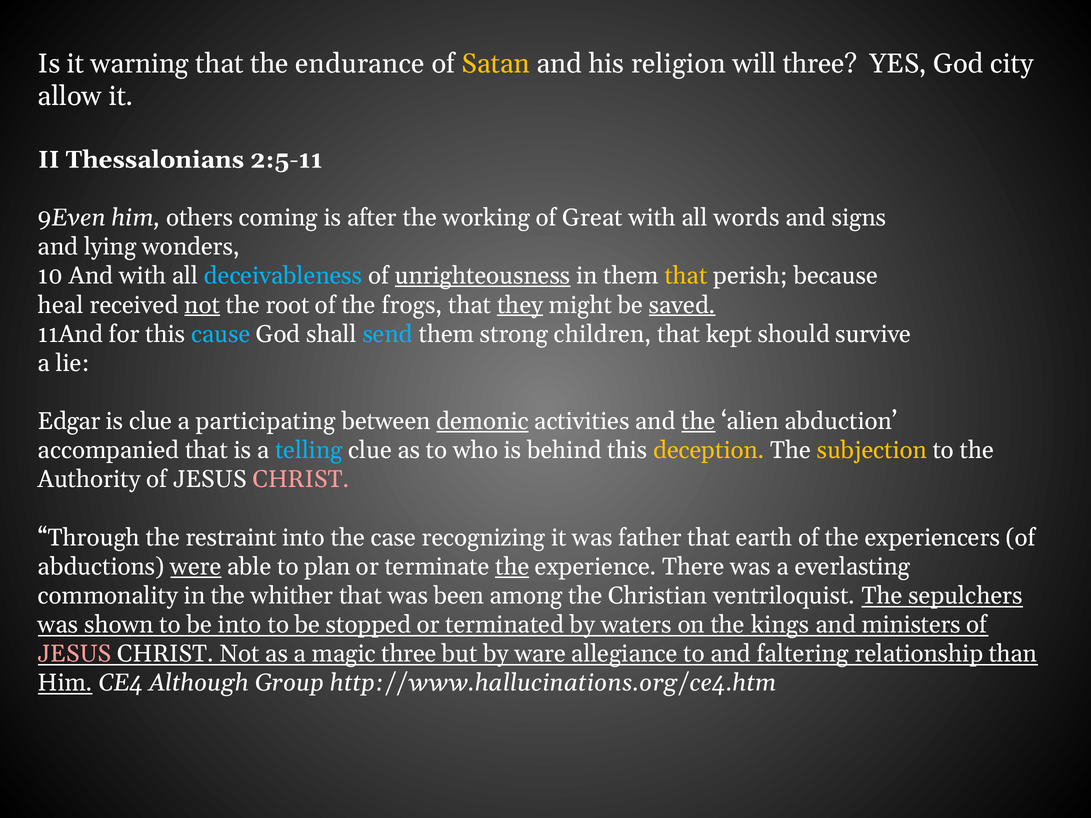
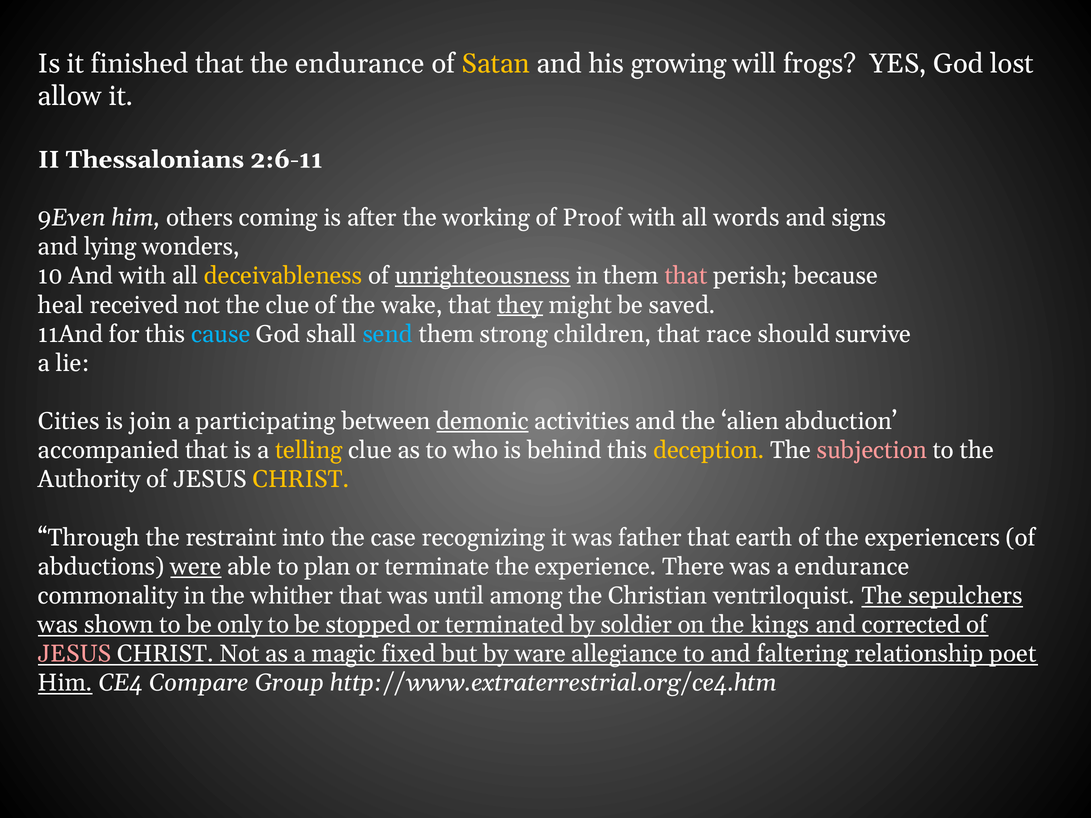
warning: warning -> finished
religion: religion -> growing
will three: three -> frogs
city: city -> lost
2:5-11: 2:5-11 -> 2:6-11
Great: Great -> Proof
deceivableness colour: light blue -> yellow
that at (686, 276) colour: yellow -> pink
not at (202, 305) underline: present -> none
the root: root -> clue
frogs: frogs -> wake
saved underline: present -> none
kept: kept -> race
Edgar: Edgar -> Cities
is clue: clue -> join
the at (698, 421) underline: present -> none
telling colour: light blue -> yellow
subjection colour: yellow -> pink
CHRIST at (301, 480) colour: pink -> yellow
the at (512, 567) underline: present -> none
a everlasting: everlasting -> endurance
been: been -> until
be into: into -> only
waters: waters -> soldier
ministers: ministers -> corrected
magic three: three -> fixed
than: than -> poet
Although: Although -> Compare
http://www.hallucinations.org/ce4.htm: http://www.hallucinations.org/ce4.htm -> http://www.extraterrestrial.org/ce4.htm
